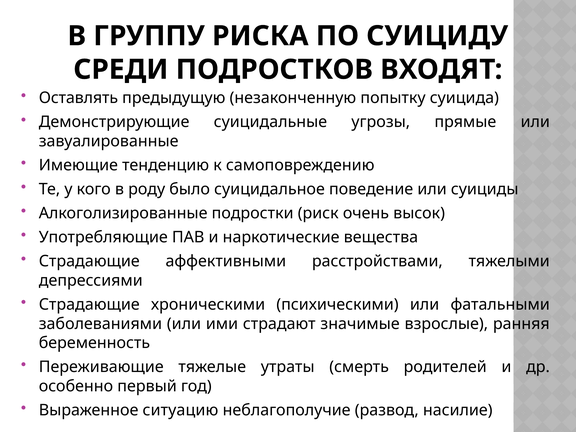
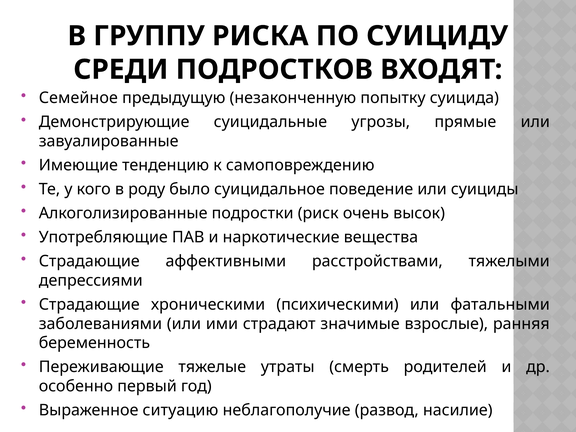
Оставлять: Оставлять -> Семейное
